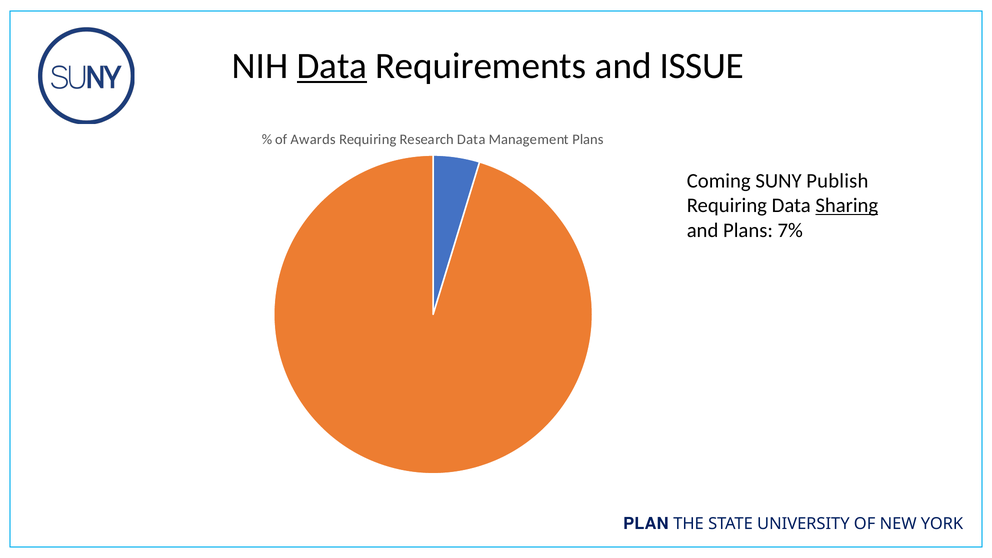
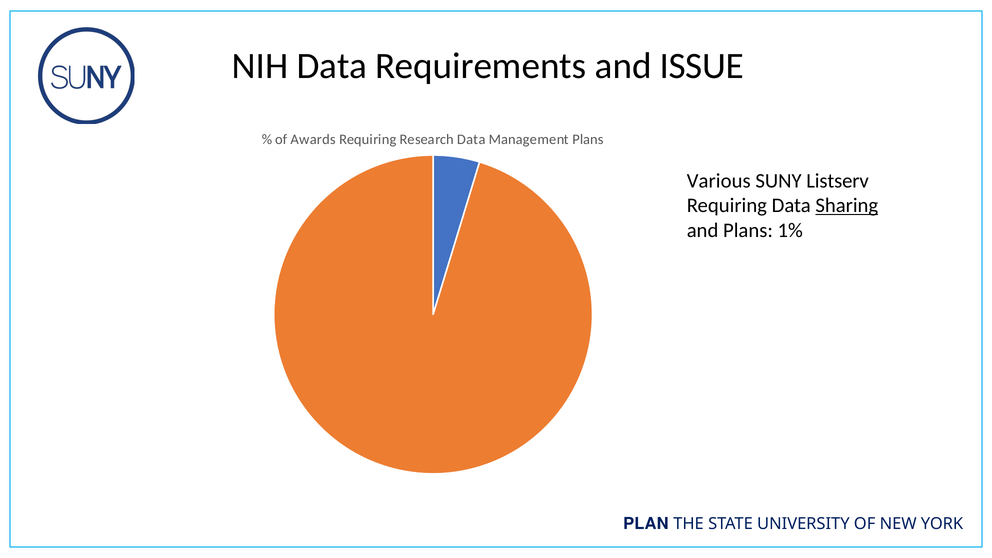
Data at (332, 66) underline: present -> none
Coming: Coming -> Various
Publish: Publish -> Listserv
7%: 7% -> 1%
